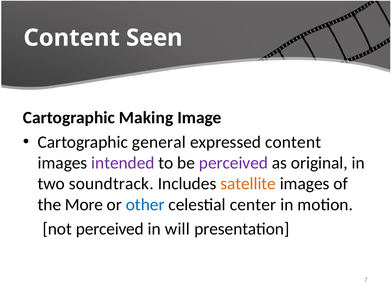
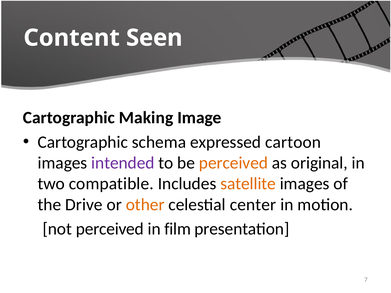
general: general -> schema
expressed content: content -> cartoon
perceived at (233, 163) colour: purple -> orange
soundtrack: soundtrack -> compatible
More: More -> Drive
other colour: blue -> orange
will: will -> film
